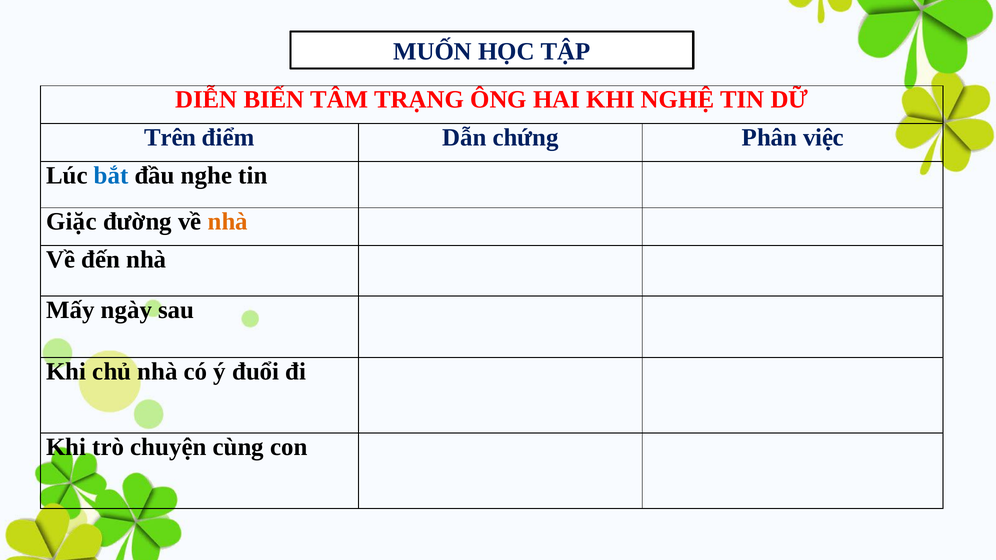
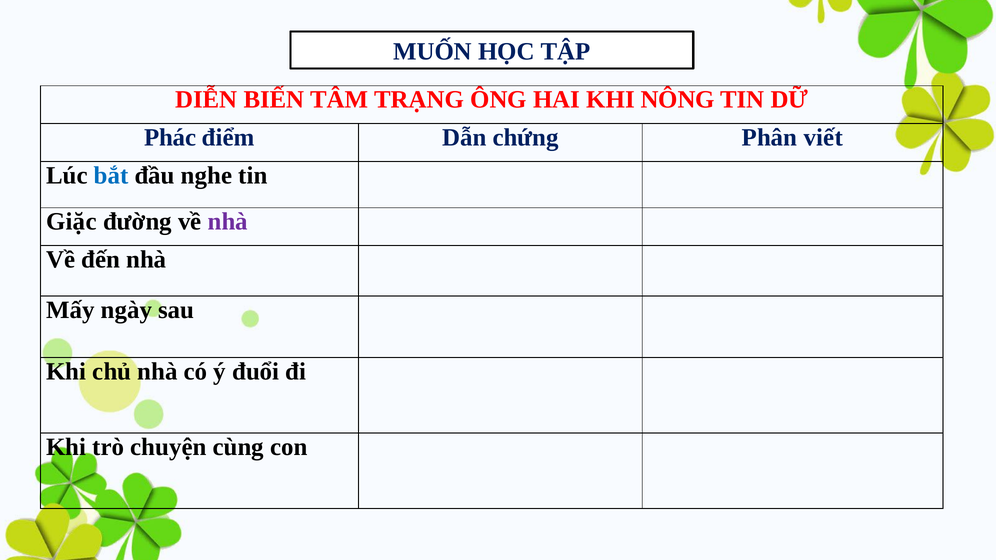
NGHỆ: NGHỆ -> NÔNG
Trên: Trên -> Phác
việc: việc -> viết
nhà at (228, 222) colour: orange -> purple
